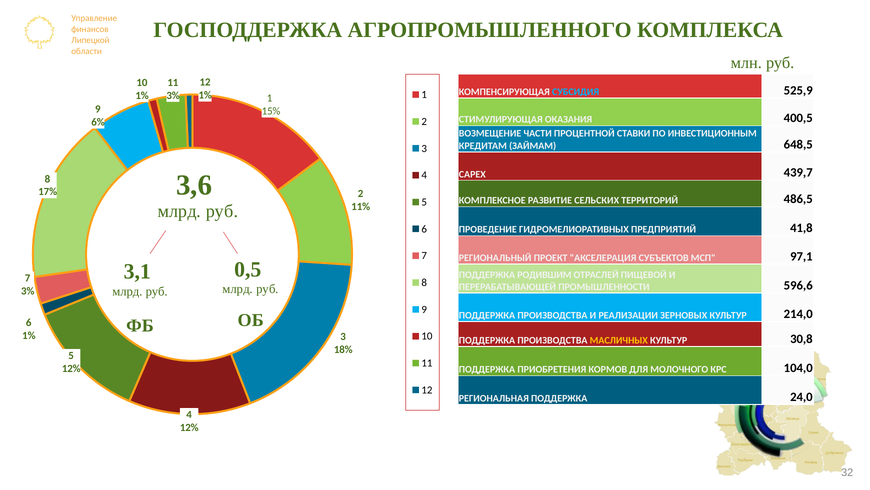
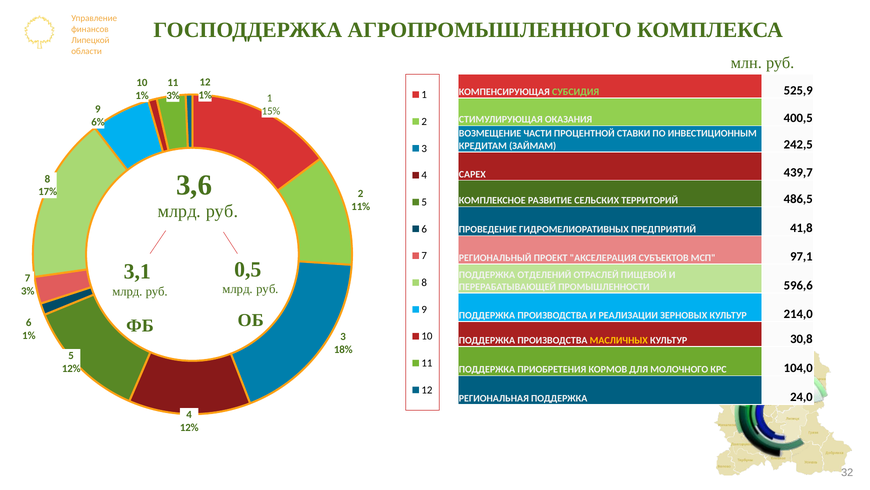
СУБСИДИЯ colour: light blue -> light green
648,5: 648,5 -> 242,5
РОДИВШИМ: РОДИВШИМ -> ОТДЕЛЕНИЙ
